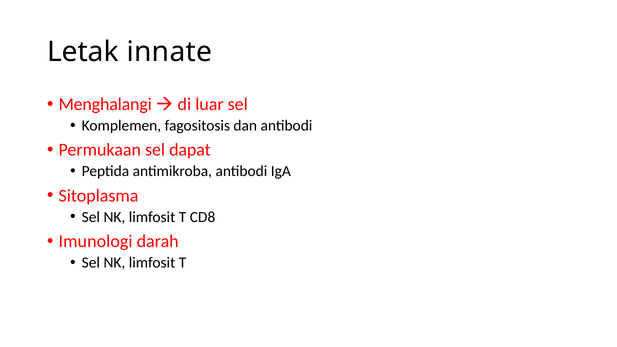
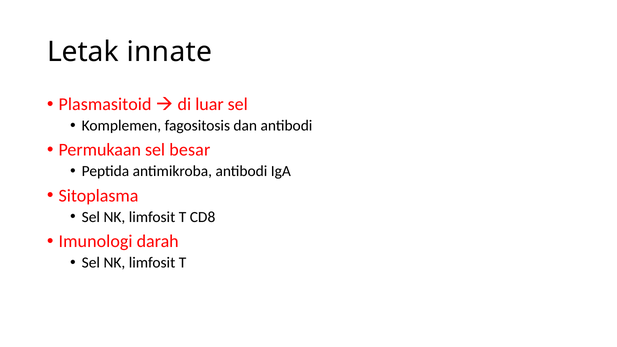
Menghalangi: Menghalangi -> Plasmasitoid
dapat: dapat -> besar
